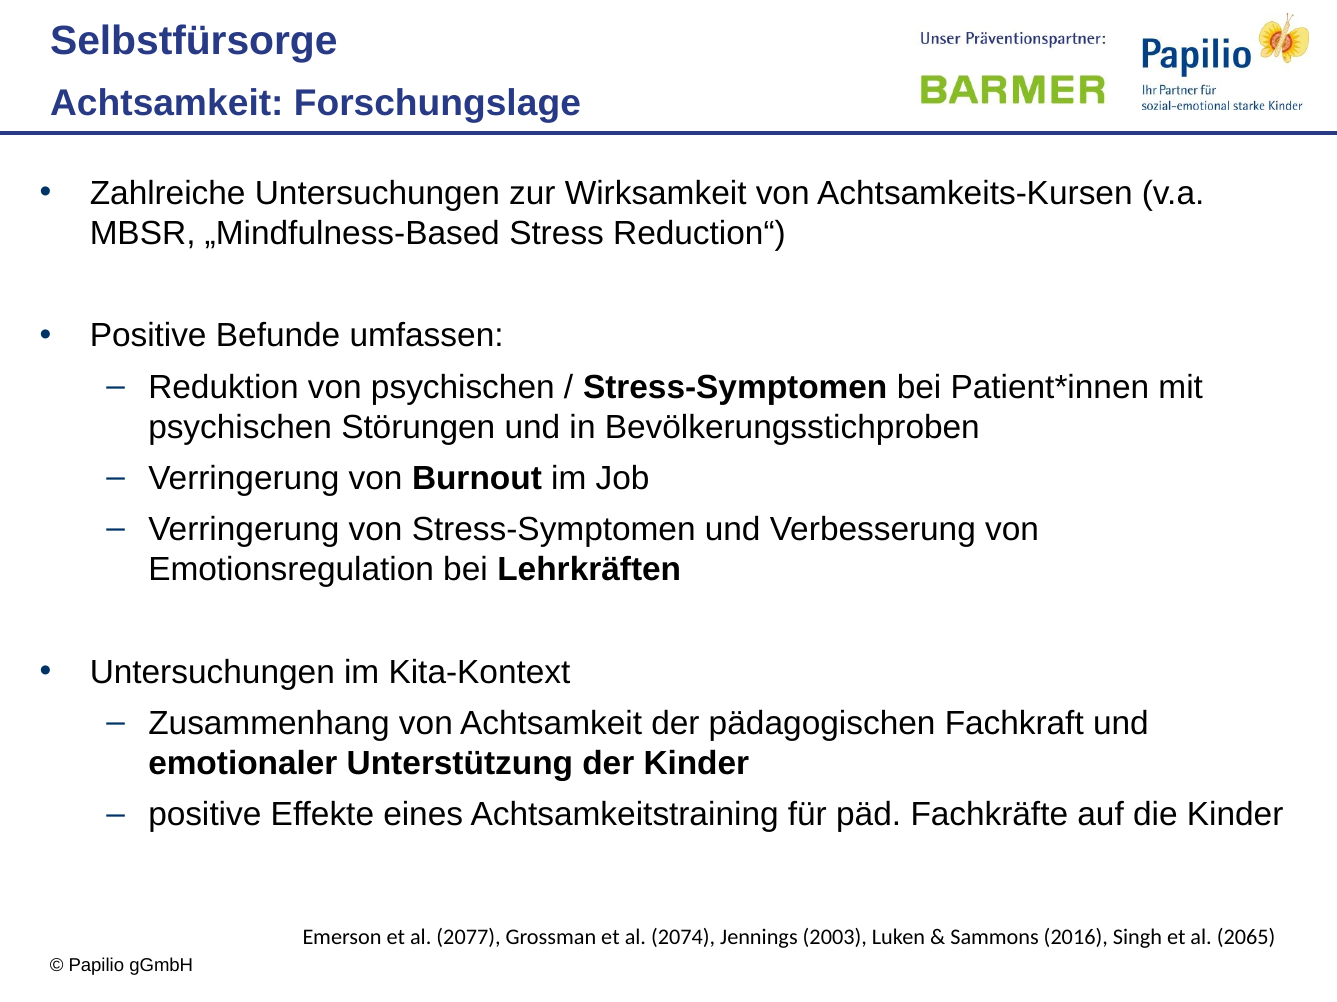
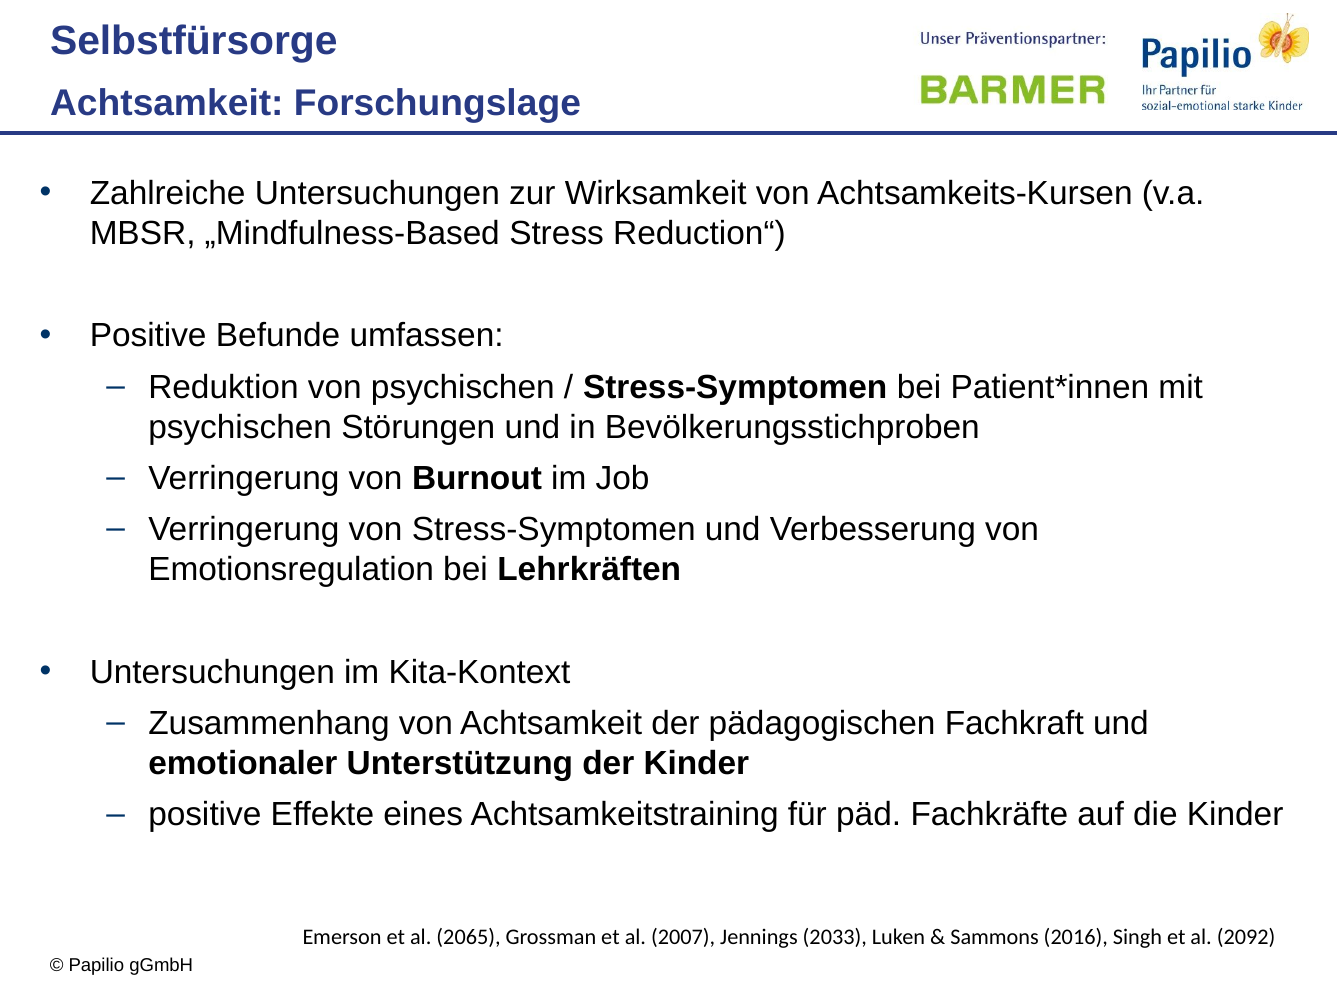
2077: 2077 -> 2065
2074: 2074 -> 2007
2003: 2003 -> 2033
2065: 2065 -> 2092
